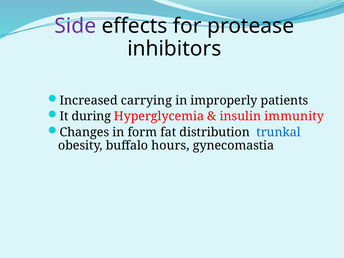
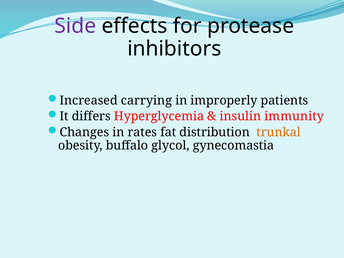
during: during -> differs
form: form -> rates
trunkal colour: blue -> orange
hours: hours -> glycol
